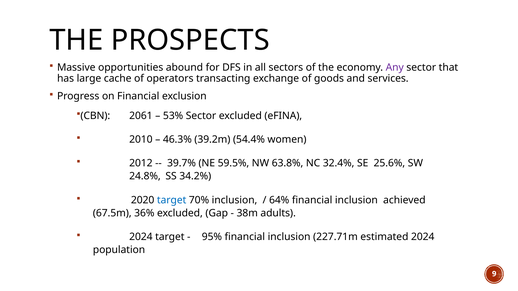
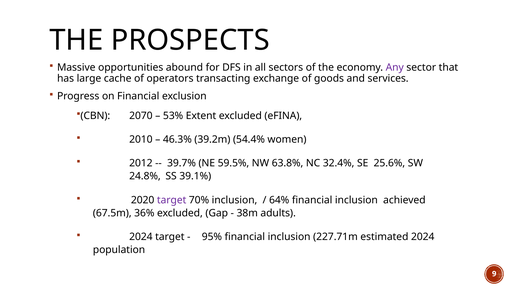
2061: 2061 -> 2070
53% Sector: Sector -> Extent
34.2%: 34.2% -> 39.1%
target at (172, 200) colour: blue -> purple
